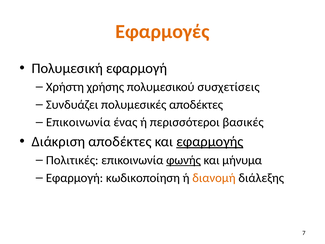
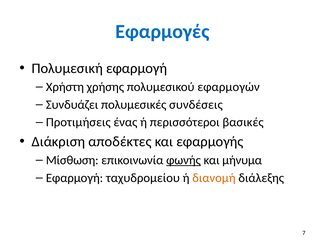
Εφαρμογές colour: orange -> blue
συσχετίσεις: συσχετίσεις -> εφαρμογών
πολυμεσικές αποδέκτες: αποδέκτες -> συνδέσεις
Επικοινωνία at (78, 122): Επικοινωνία -> Προτιμήσεις
εφαρμογής underline: present -> none
Πολιτικές: Πολιτικές -> Μίσθωση
κωδικοποίηση: κωδικοποίηση -> ταχυδρομείου
